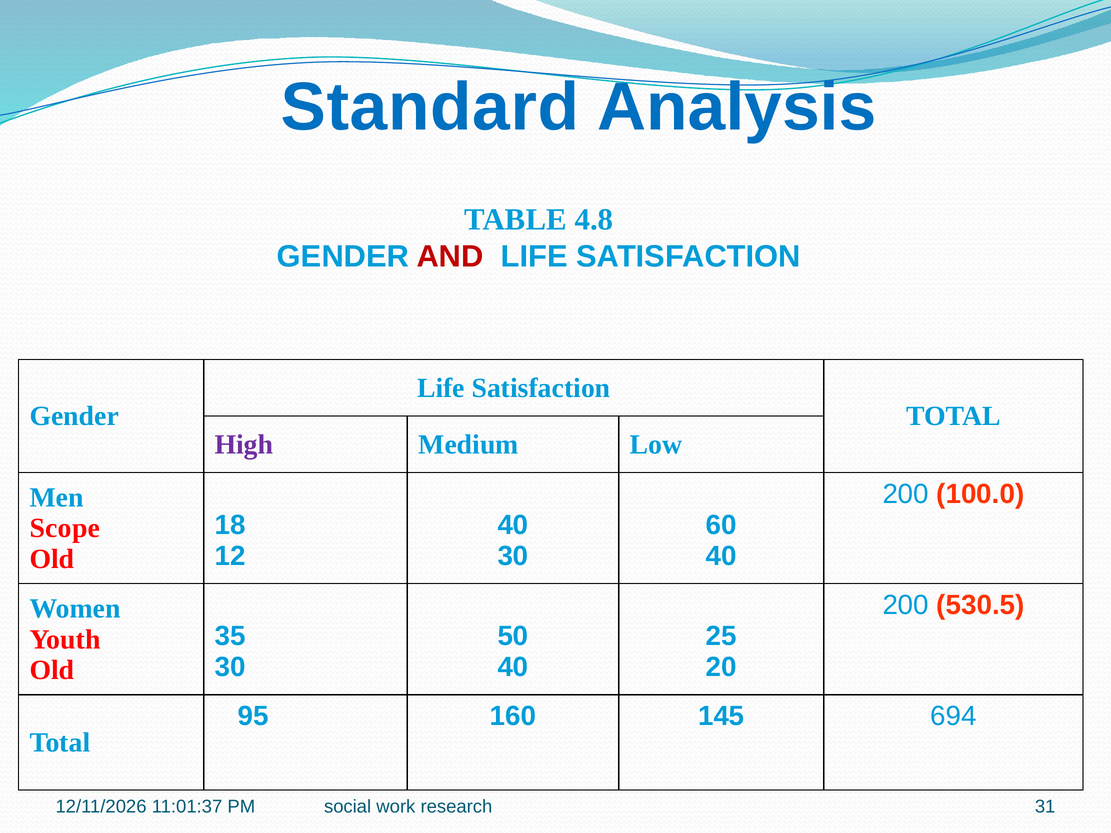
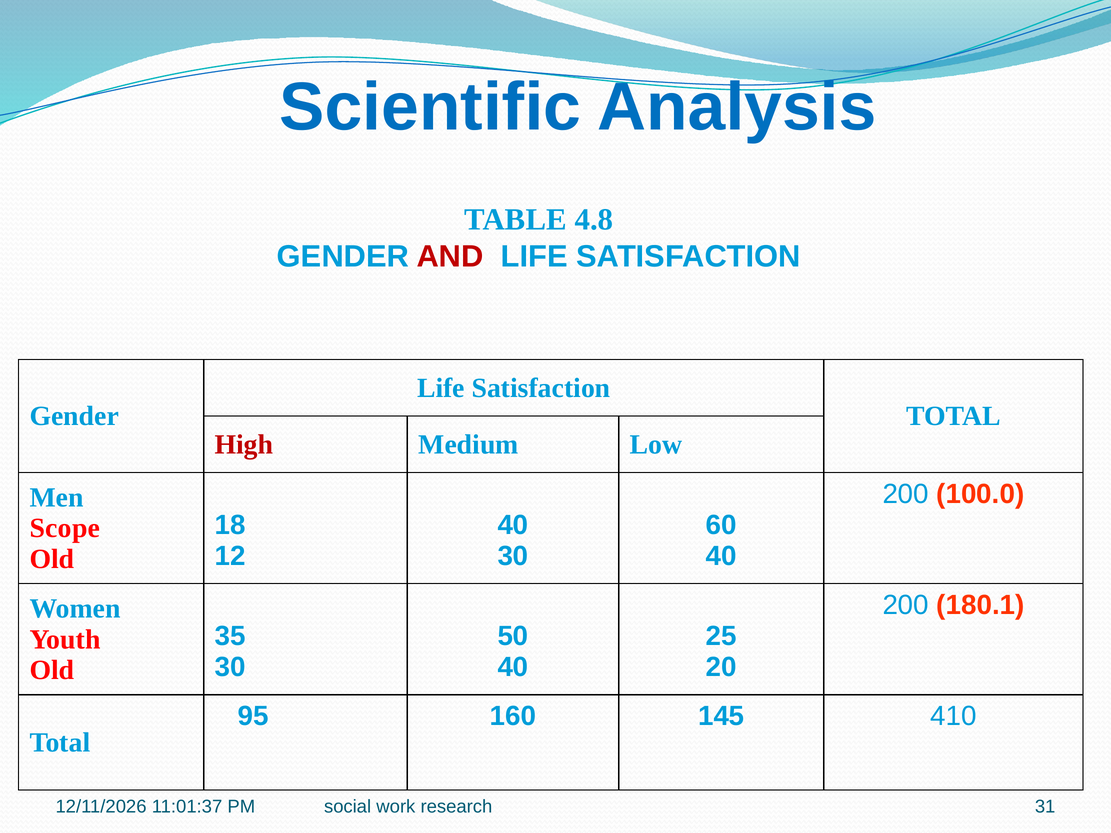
Standard: Standard -> Scientific
High colour: purple -> red
530.5: 530.5 -> 180.1
694: 694 -> 410
